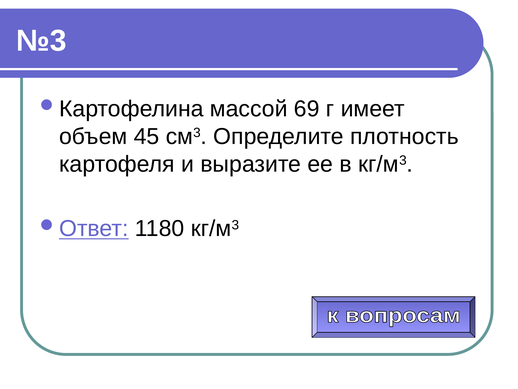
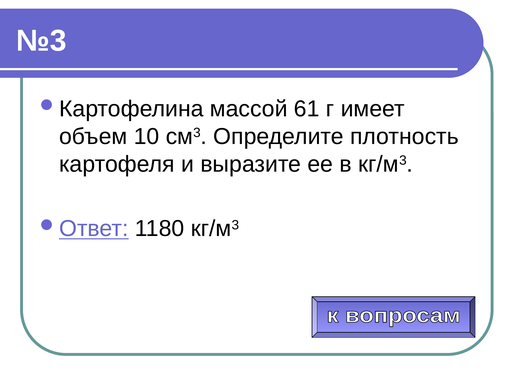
69: 69 -> 61
45: 45 -> 10
